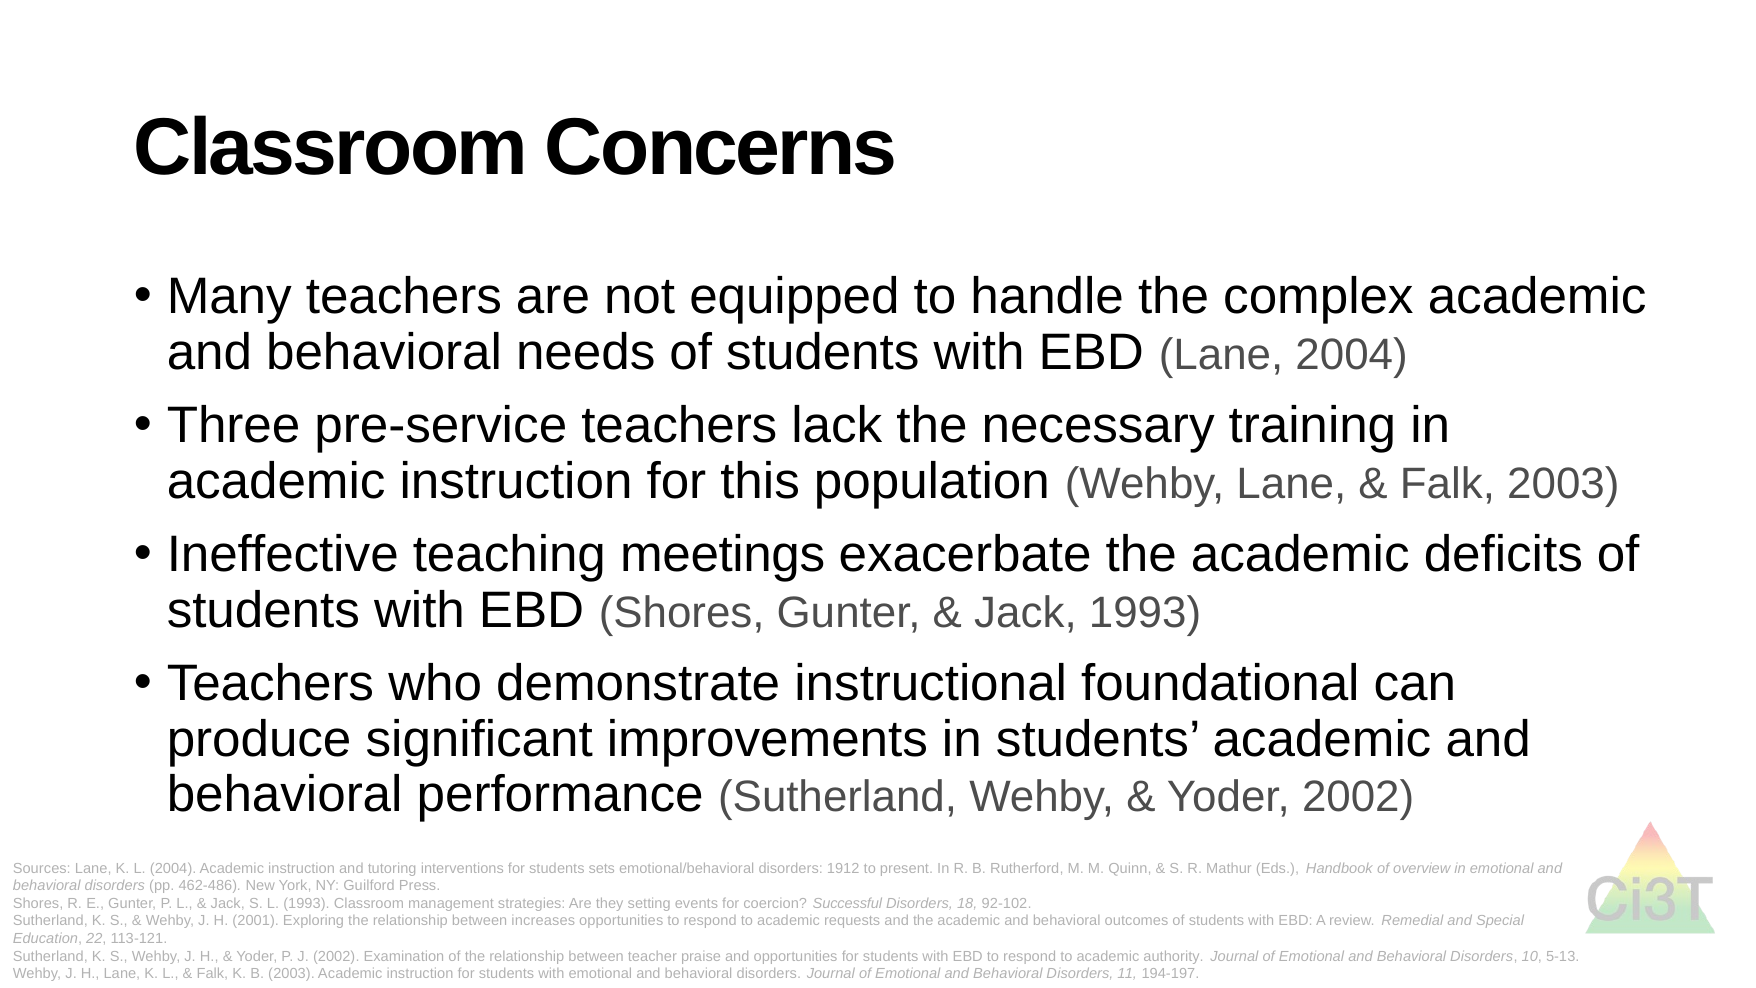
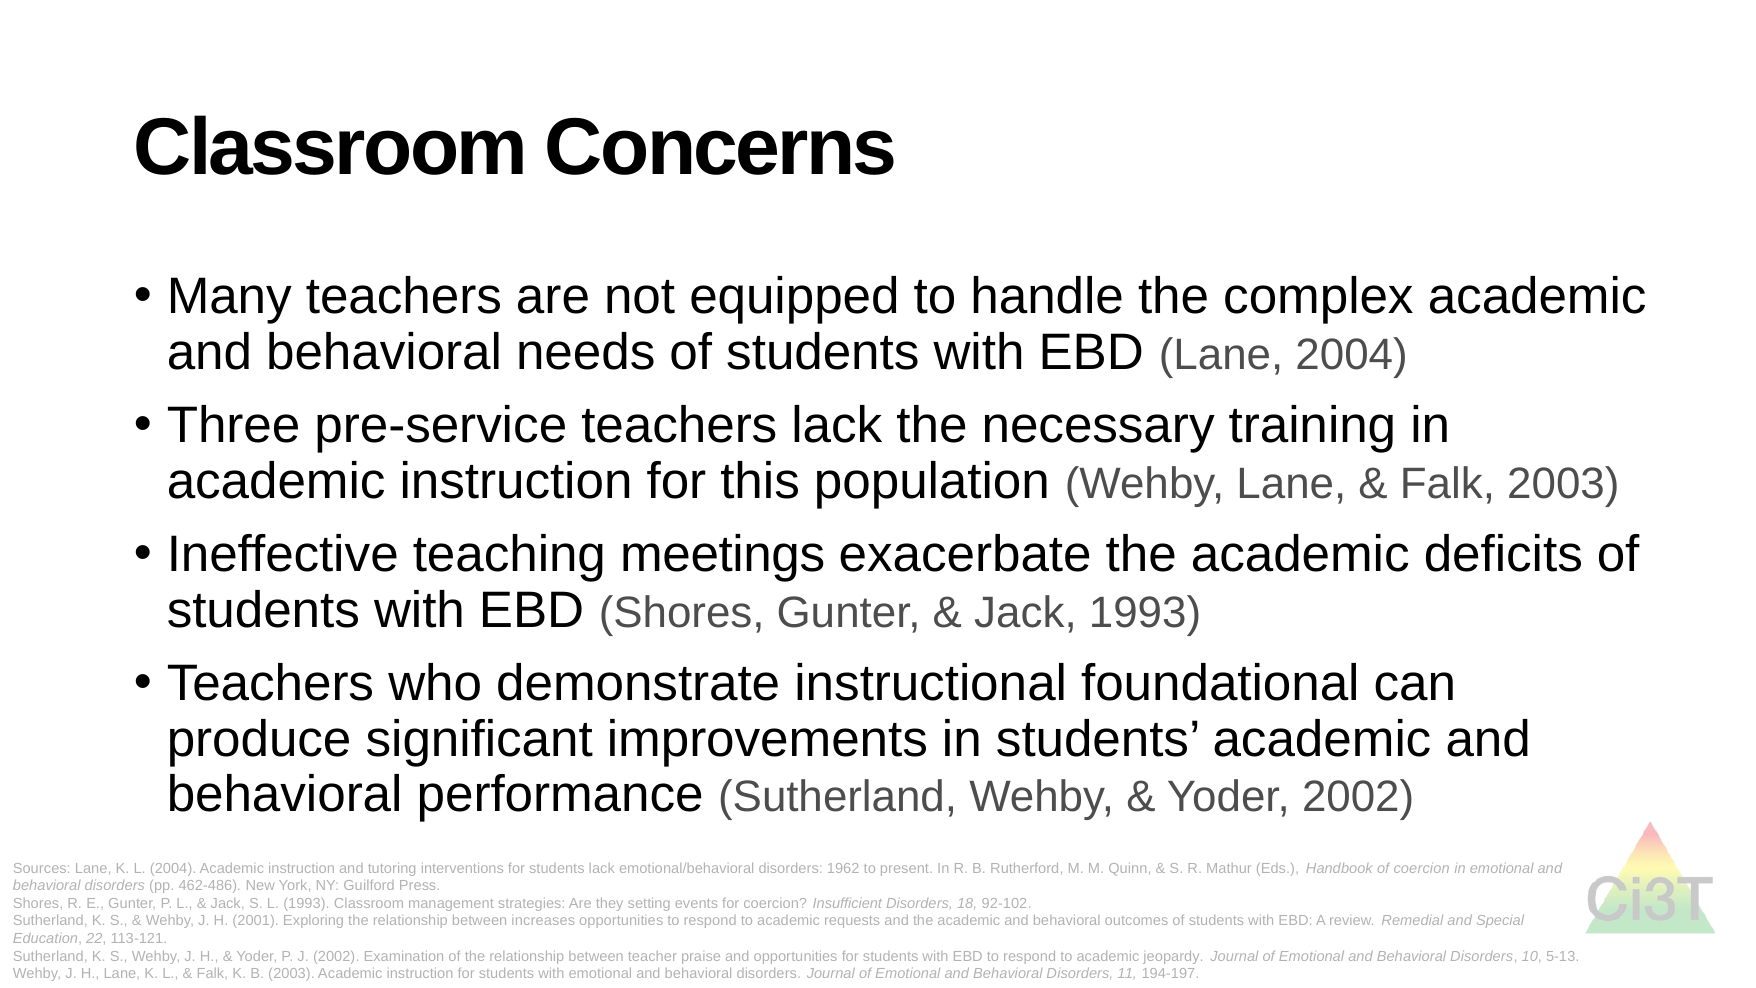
students sets: sets -> lack
1912: 1912 -> 1962
of overview: overview -> coercion
Successful: Successful -> Insufficient
authority: authority -> jeopardy
